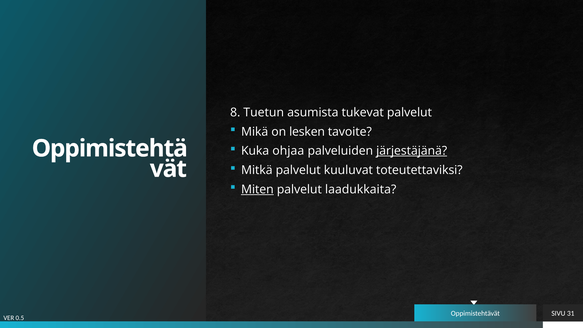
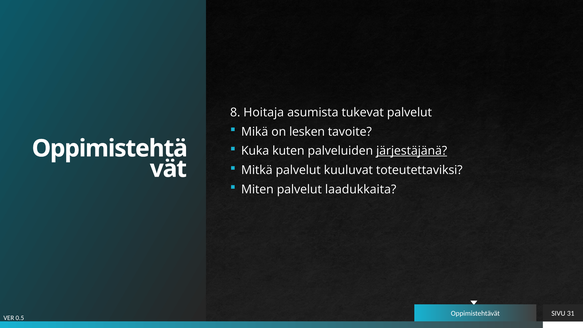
Tuetun: Tuetun -> Hoitaja
ohjaa: ohjaa -> kuten
Miten underline: present -> none
